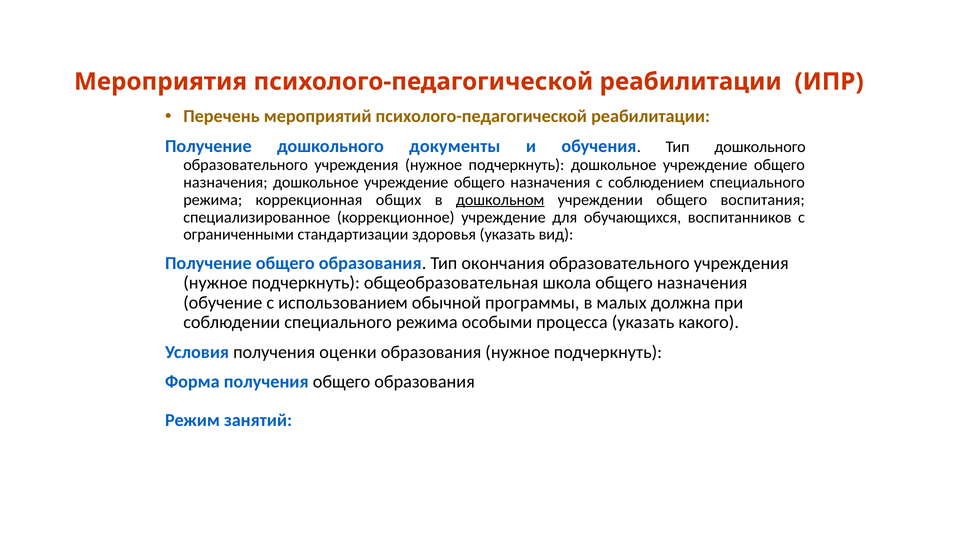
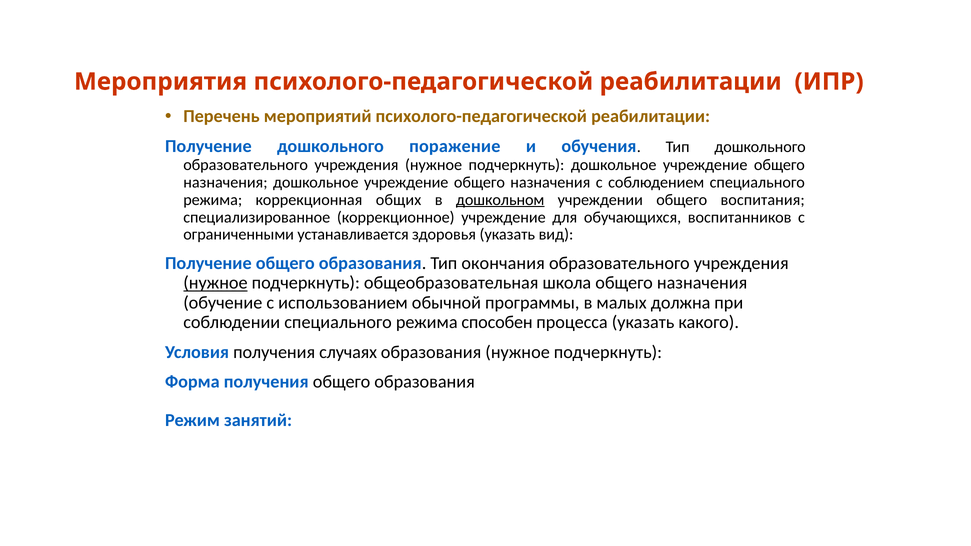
документы: документы -> поражение
стандартизации: стандартизации -> устанавливается
нужное at (215, 283) underline: none -> present
особыми: особыми -> способен
оценки: оценки -> случаях
